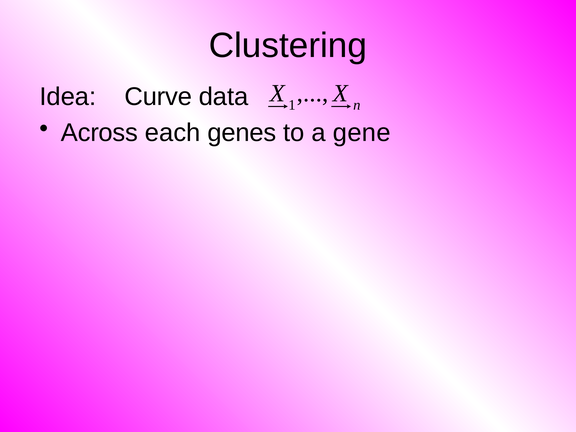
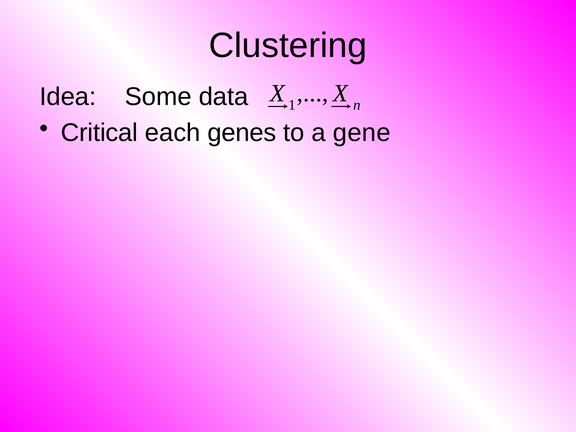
Curve: Curve -> Some
Across: Across -> Critical
